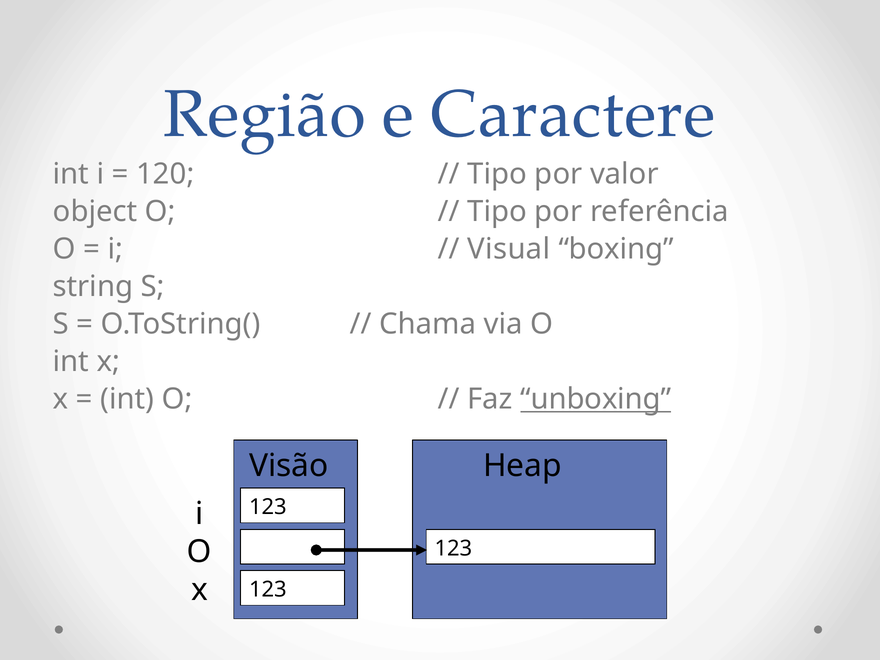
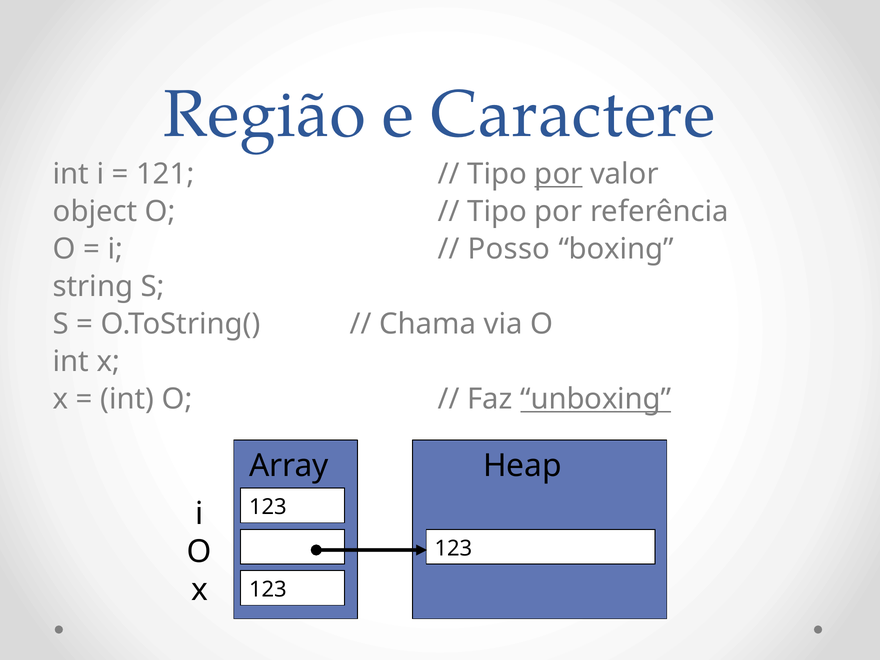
120: 120 -> 121
por at (558, 174) underline: none -> present
Visual: Visual -> Posso
Visão: Visão -> Array
